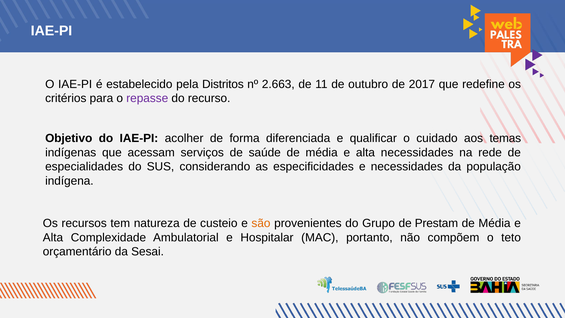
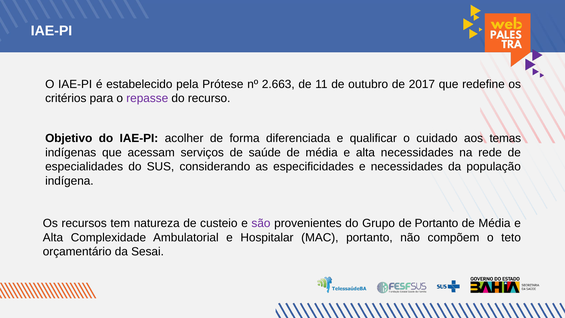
Distritos: Distritos -> Prótese
são colour: orange -> purple
de Prestam: Prestam -> Portanto
